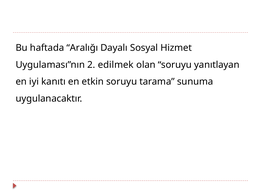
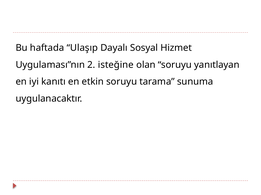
Aralığı: Aralığı -> Ulaşıp
edilmek: edilmek -> isteğine
